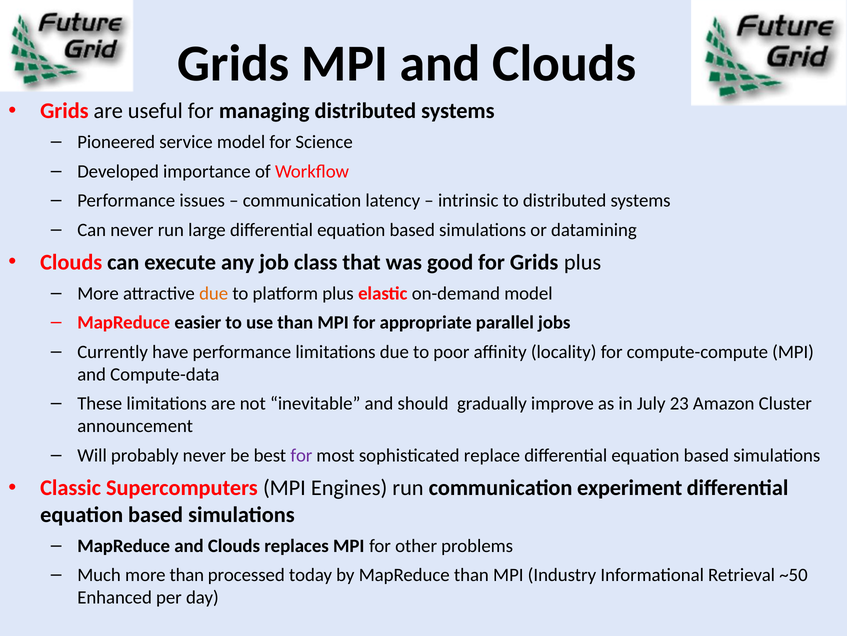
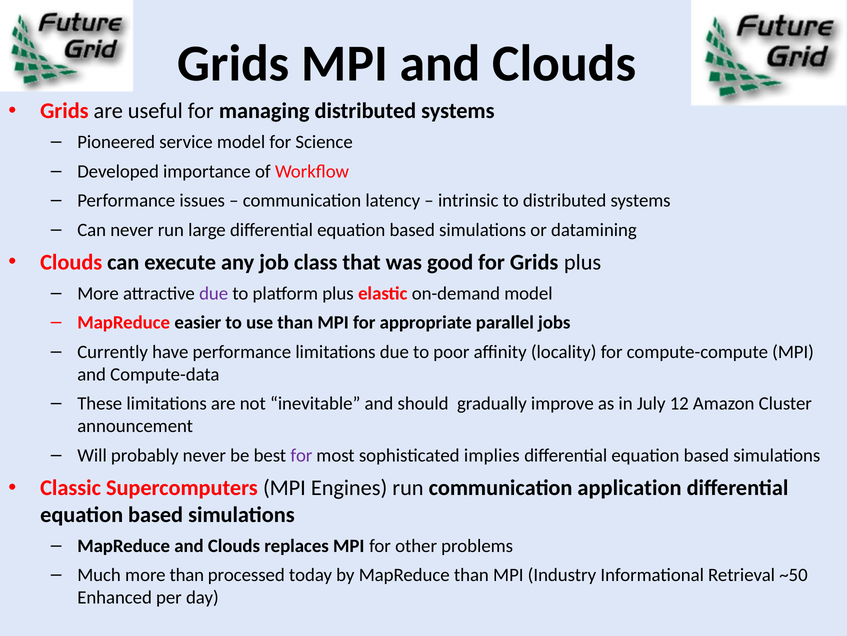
due at (214, 293) colour: orange -> purple
23: 23 -> 12
replace: replace -> implies
experiment: experiment -> application
